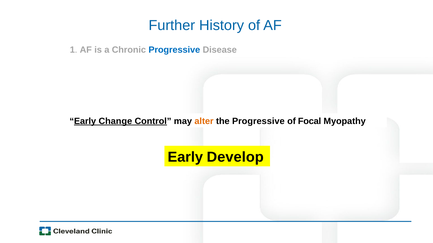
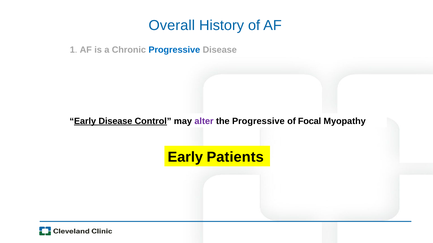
Further: Further -> Overall
Early Change: Change -> Disease
alter colour: orange -> purple
Develop: Develop -> Patients
